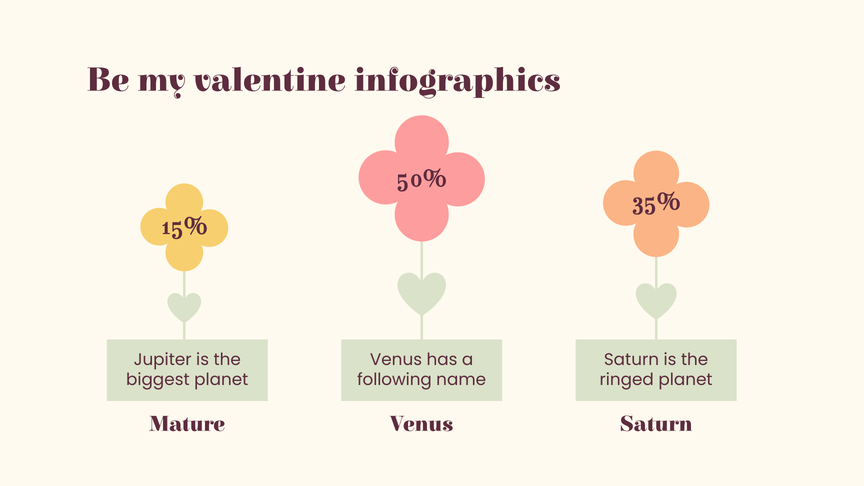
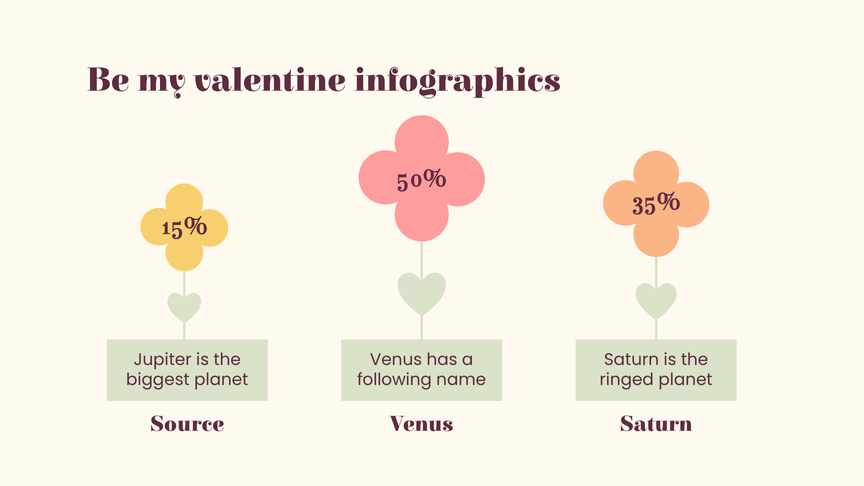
Mature: Mature -> Source
